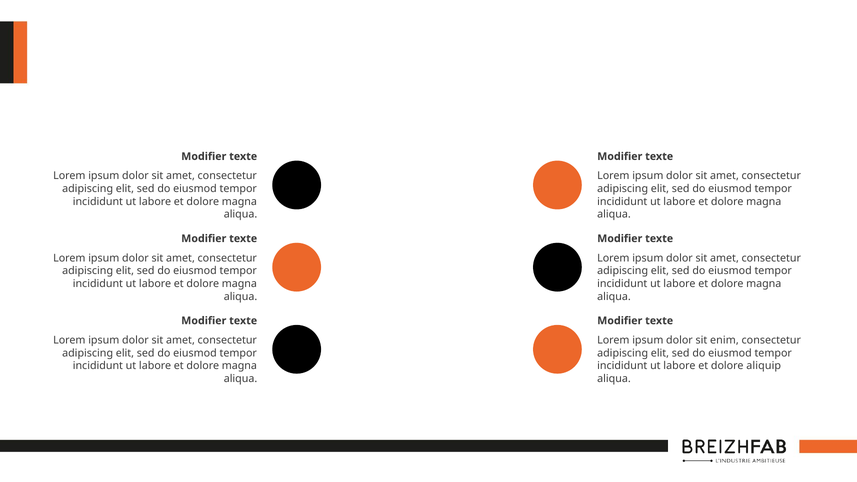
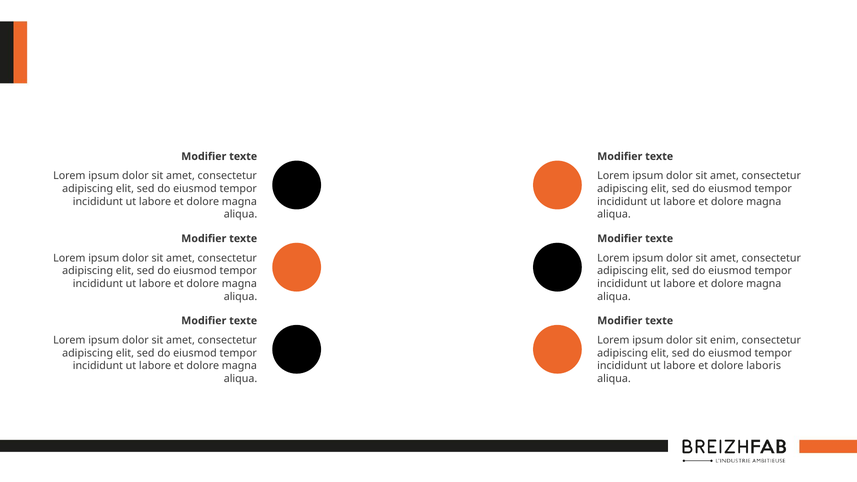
aliquip: aliquip -> laboris
